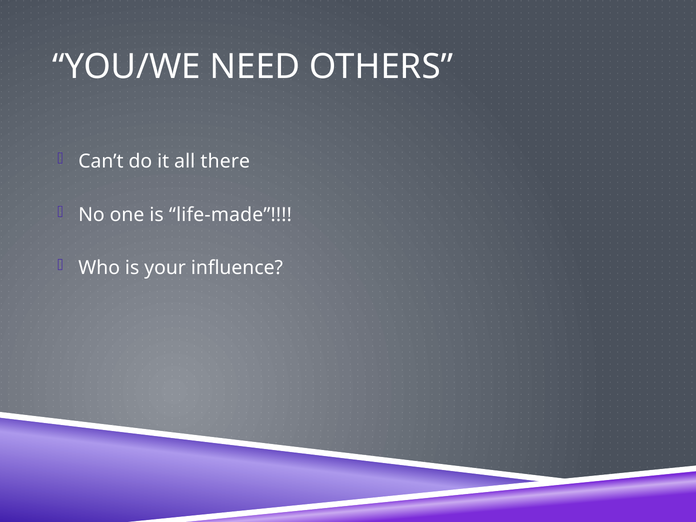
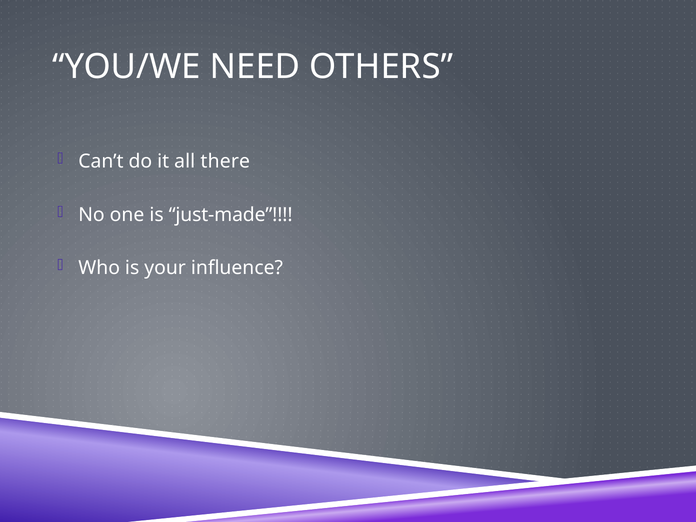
life-made: life-made -> just-made
